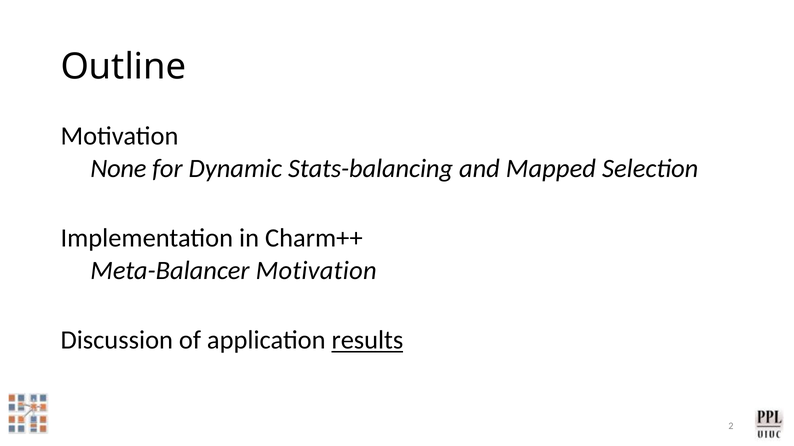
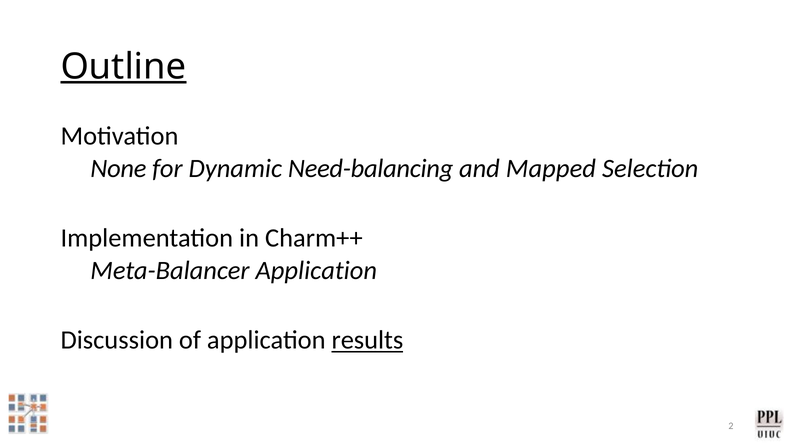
Outline underline: none -> present
Stats-balancing: Stats-balancing -> Need-balancing
Meta-Balancer Motivation: Motivation -> Application
